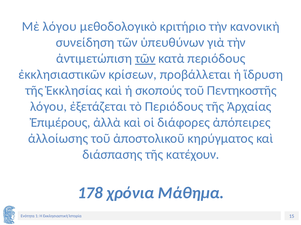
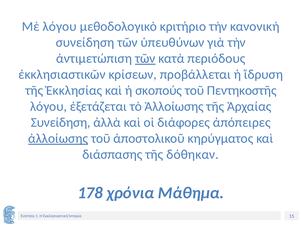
τὸ Περιόδους: Περιόδους -> Ἀλλοίωσης
Ἐπιμέρους at (61, 123): Ἐπιμέρους -> Συνείδηση
ἀλλοίωσης at (58, 139) underline: none -> present
κατέχουν: κατέχουν -> δόθηκαν
